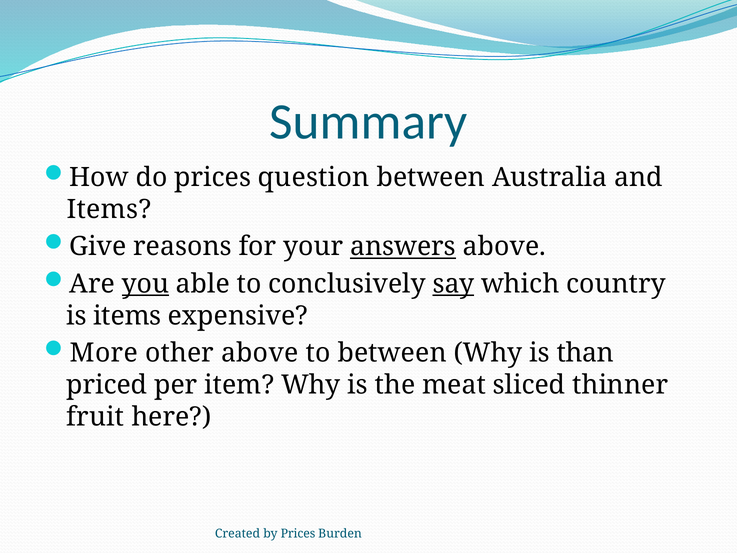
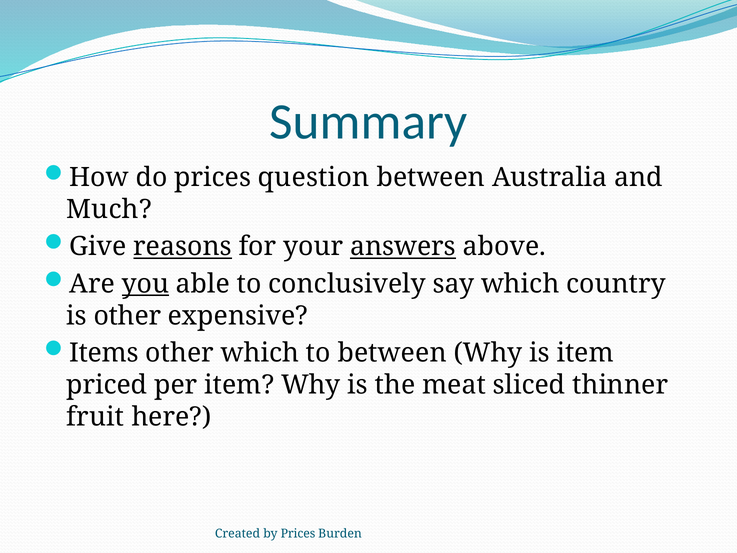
Items at (109, 209): Items -> Much
reasons underline: none -> present
say underline: present -> none
is items: items -> other
More: More -> Items
other above: above -> which
is than: than -> item
